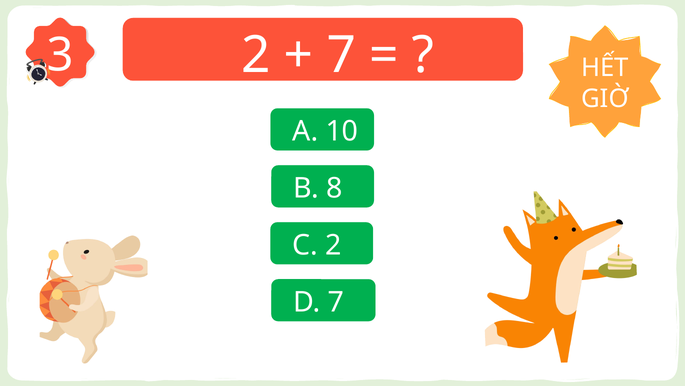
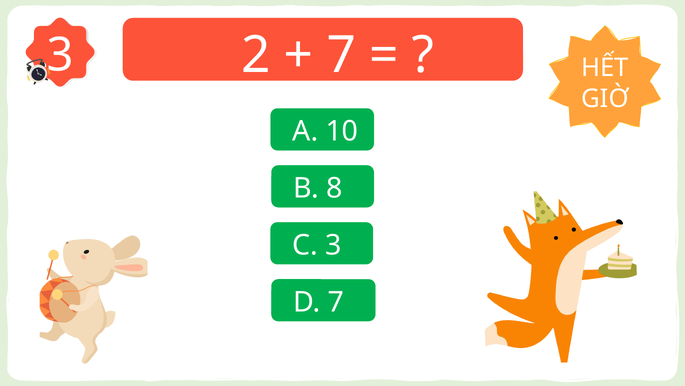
C 2: 2 -> 3
